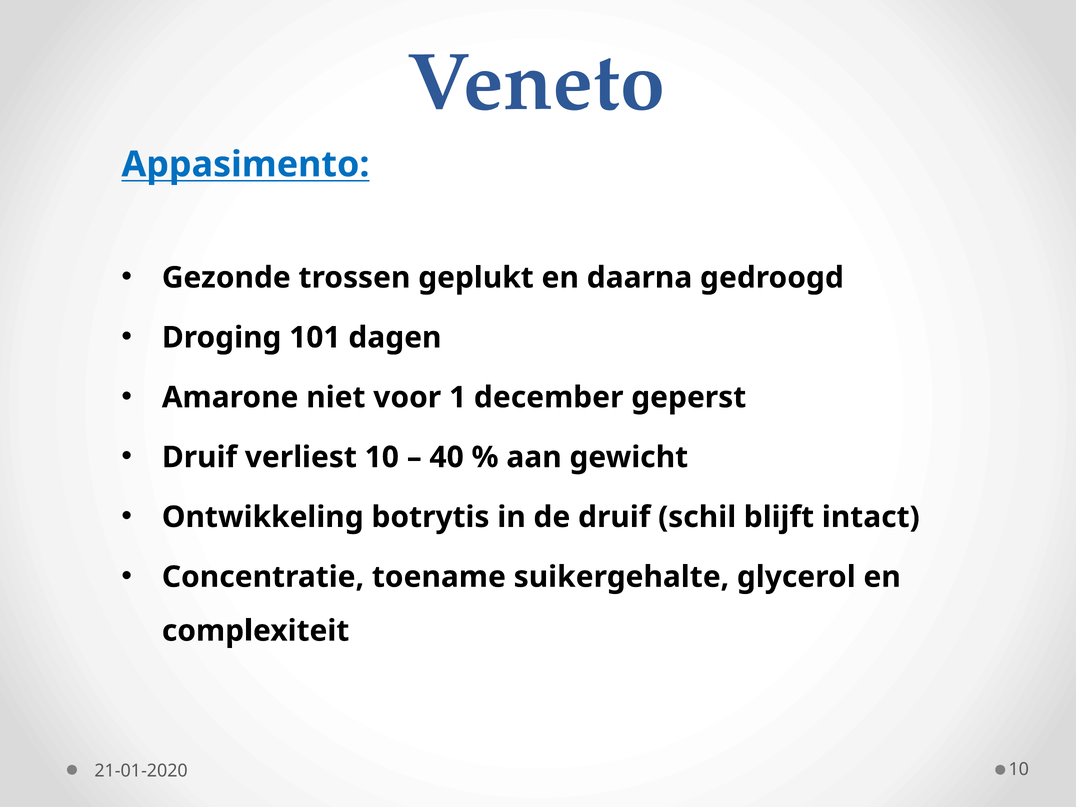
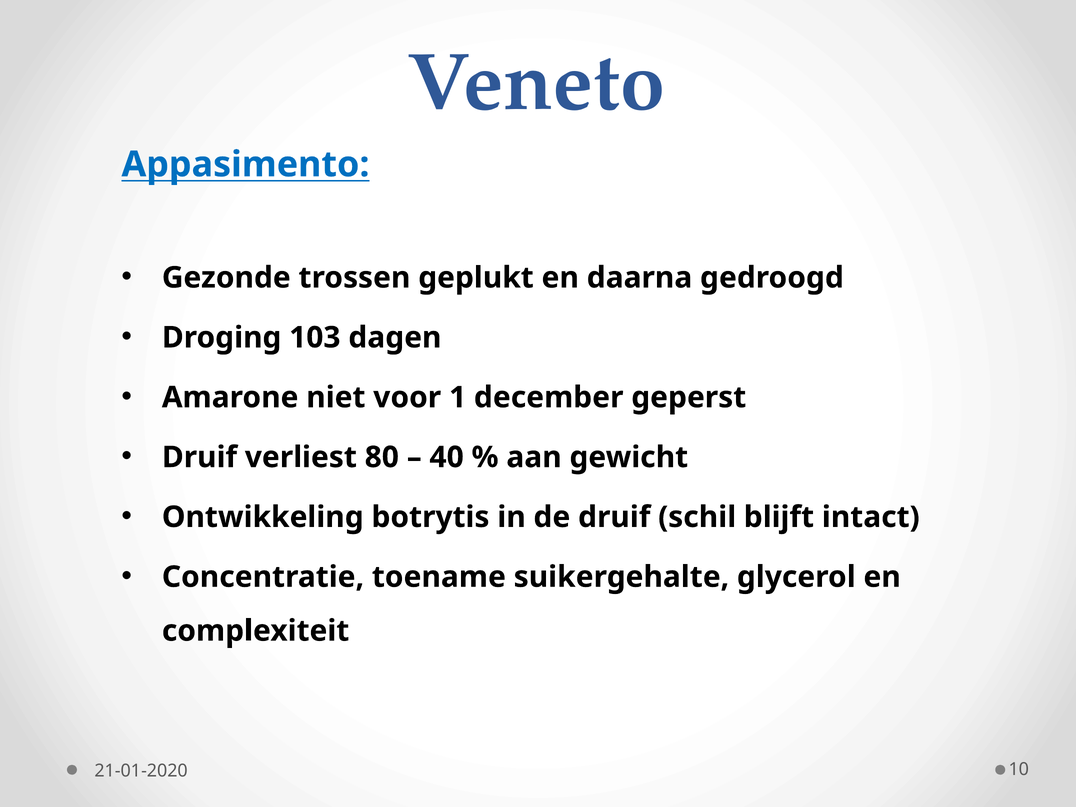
101: 101 -> 103
verliest 10: 10 -> 80
